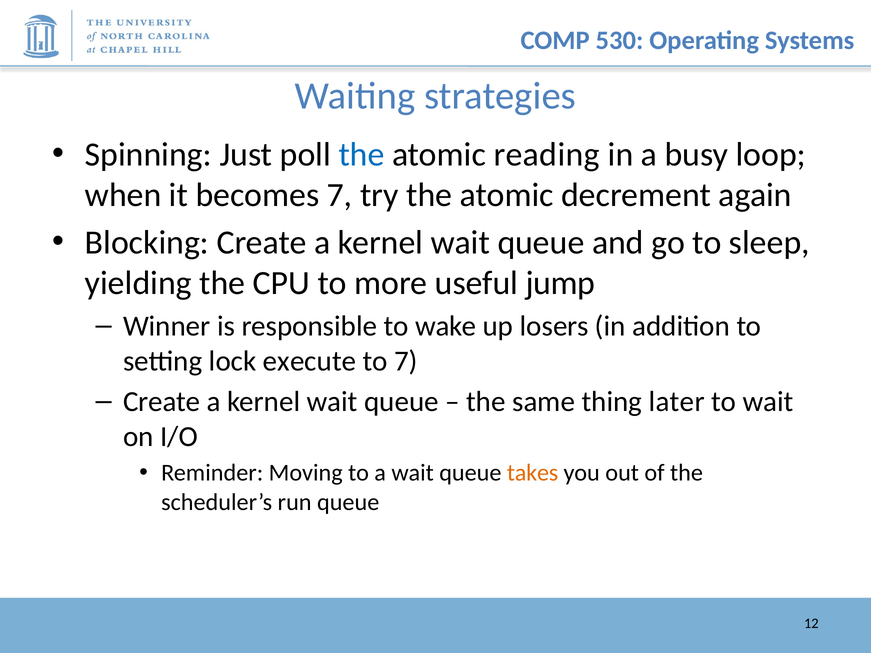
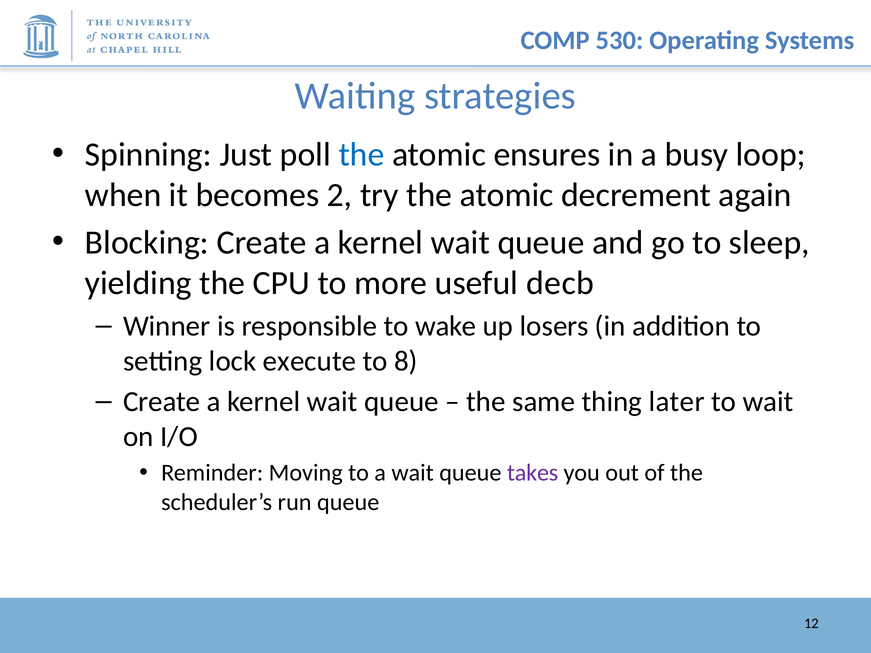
reading: reading -> ensures
becomes 7: 7 -> 2
jump: jump -> decb
to 7: 7 -> 8
takes colour: orange -> purple
